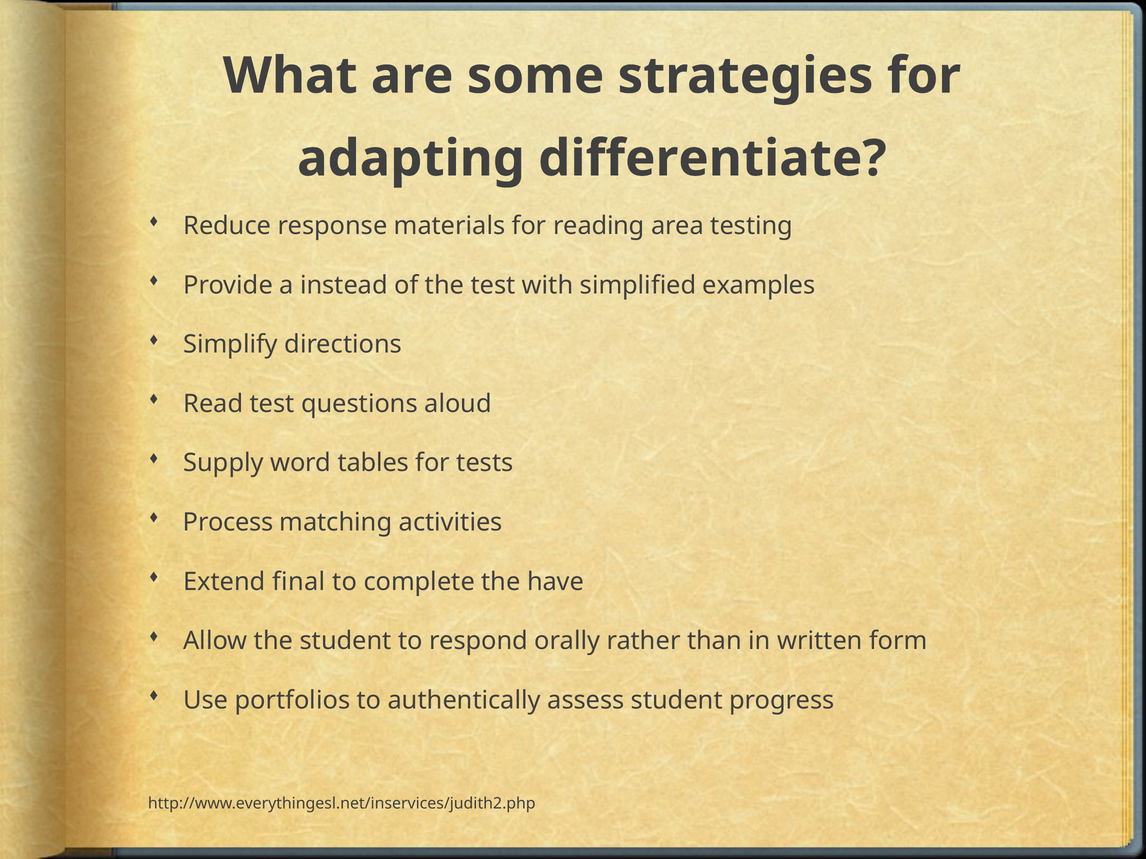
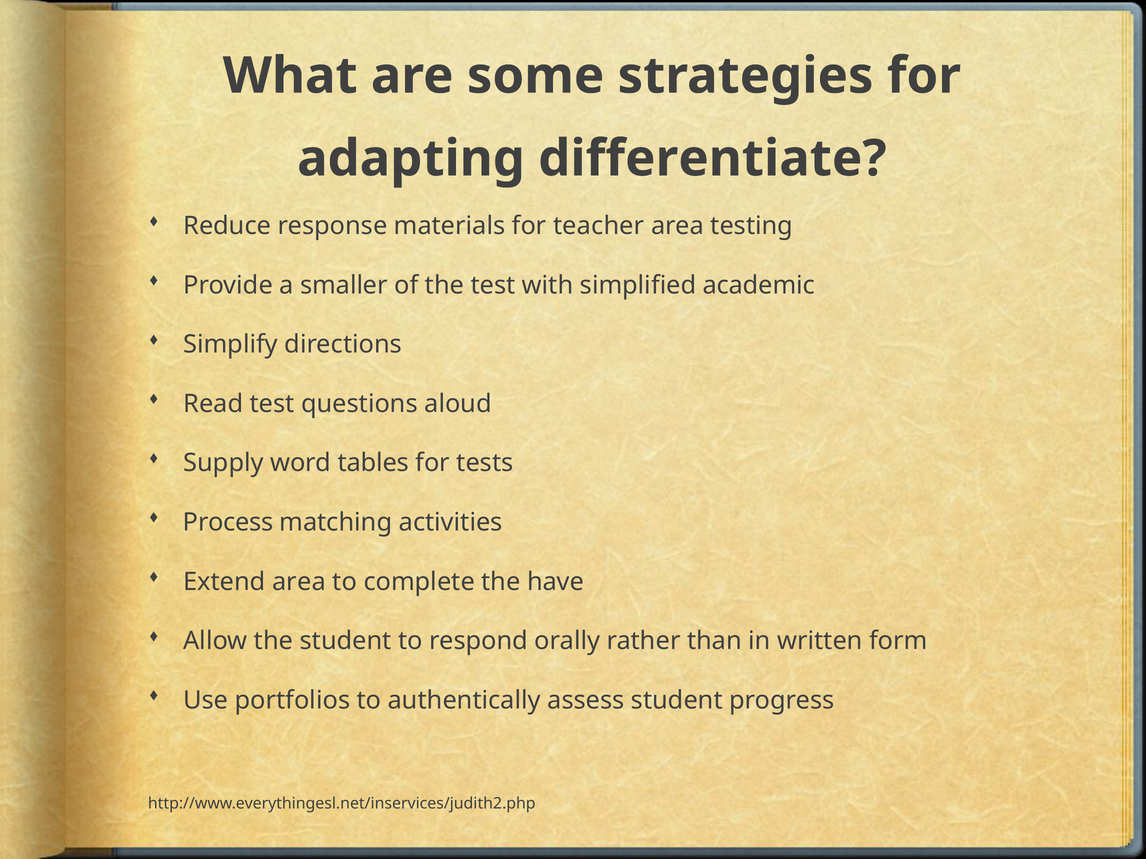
reading: reading -> teacher
instead: instead -> smaller
examples: examples -> academic
Extend final: final -> area
